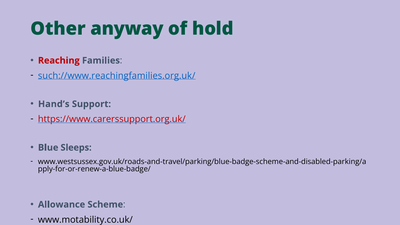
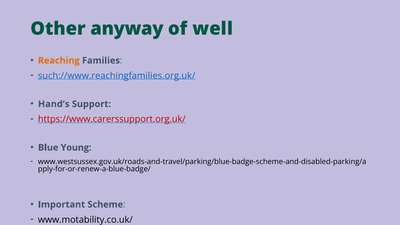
hold: hold -> well
Reaching colour: red -> orange
Sleeps: Sleeps -> Young
Allowance: Allowance -> Important
